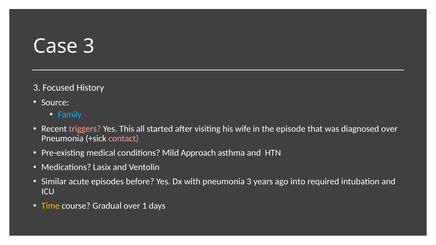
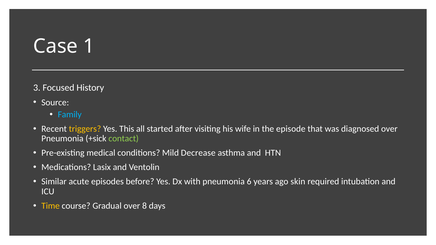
Case 3: 3 -> 1
triggers colour: pink -> yellow
contact colour: pink -> light green
Approach: Approach -> Decrease
pneumonia 3: 3 -> 6
into: into -> skin
1: 1 -> 8
